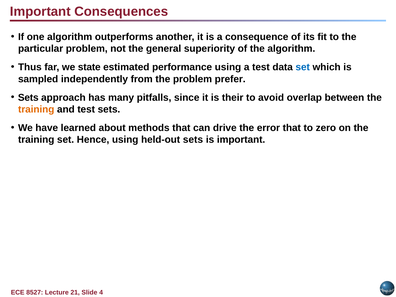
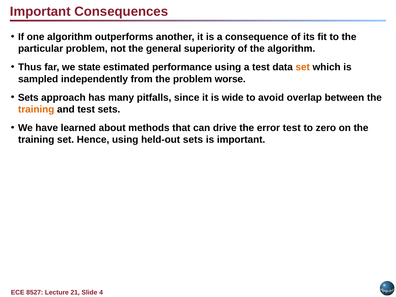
set at (303, 67) colour: blue -> orange
prefer: prefer -> worse
their: their -> wide
error that: that -> test
